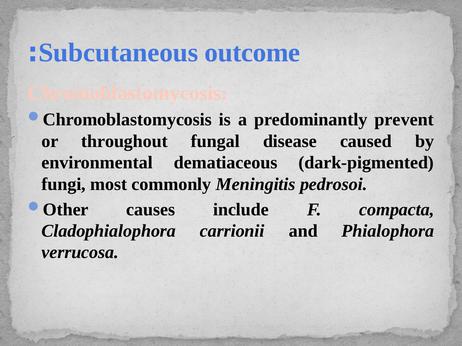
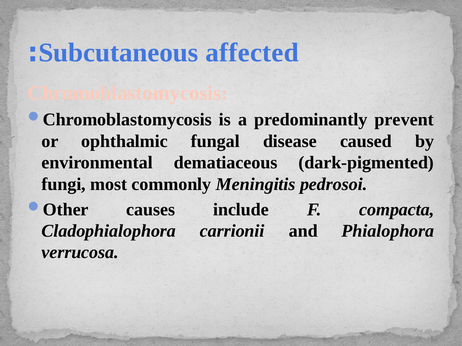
outcome: outcome -> affected
throughout: throughout -> ophthalmic
